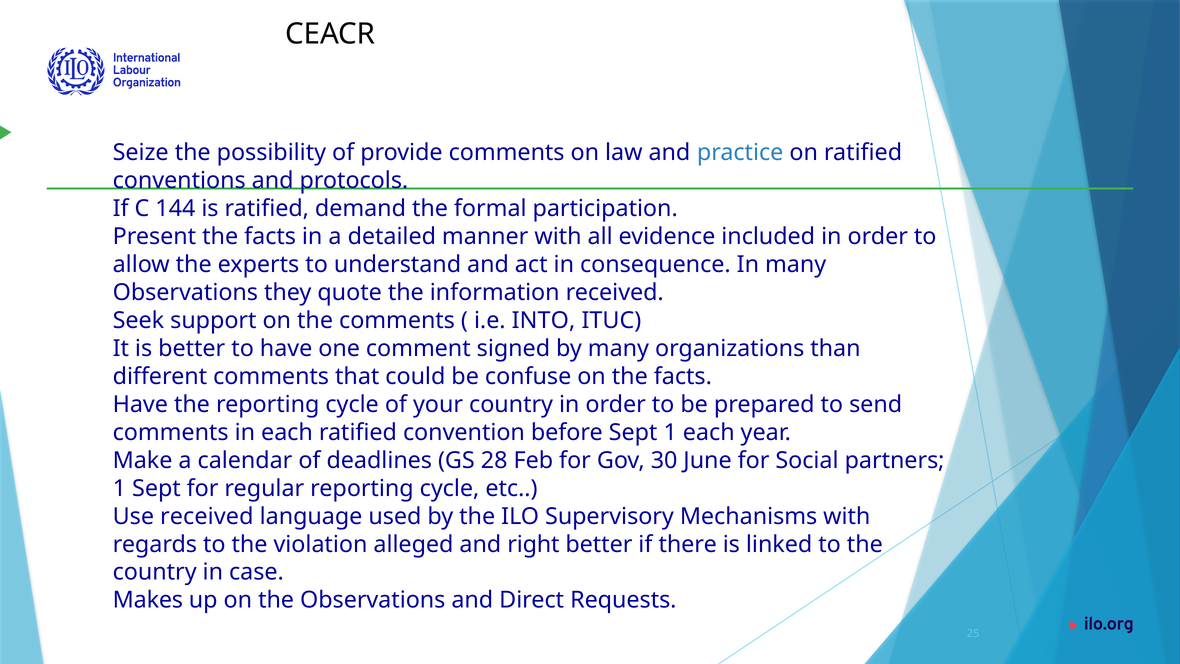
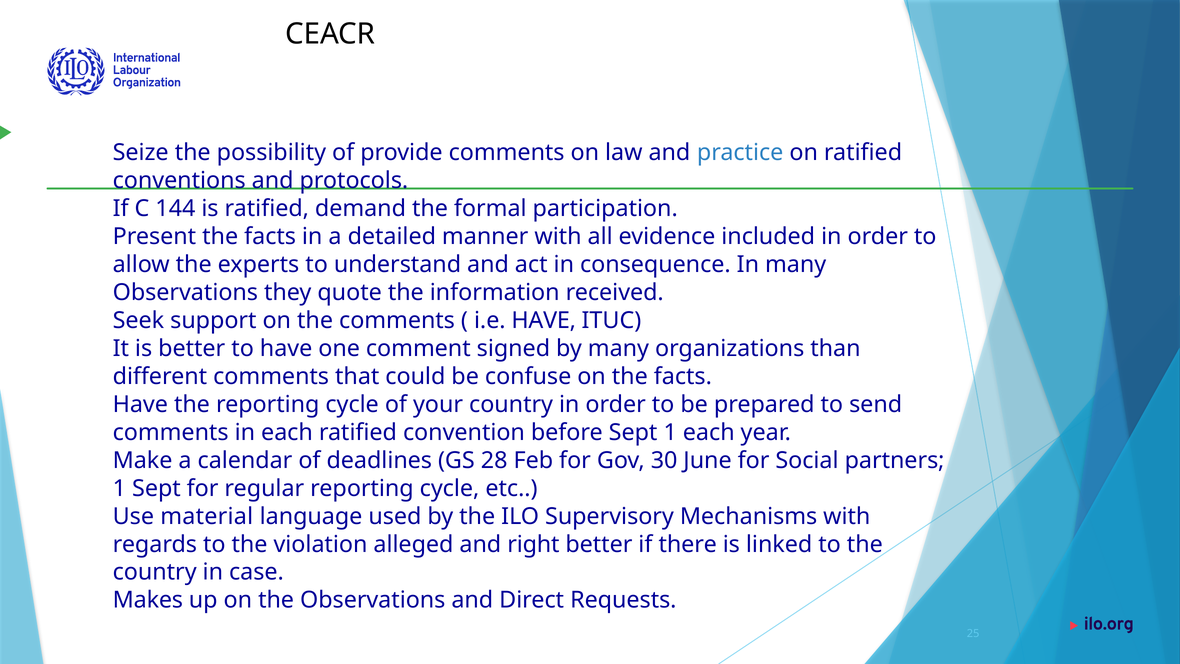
i.e INTO: INTO -> HAVE
Use received: received -> material
